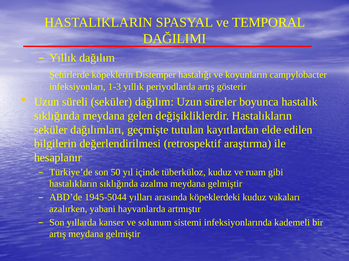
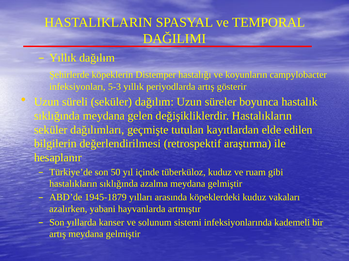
1-3: 1-3 -> 5-3
1945-5044: 1945-5044 -> 1945-1879
